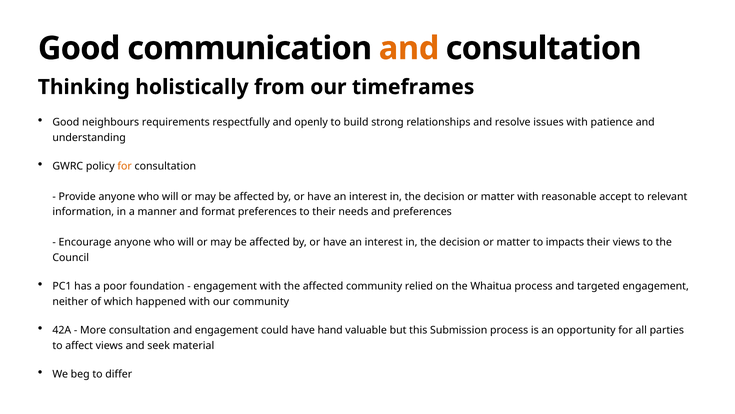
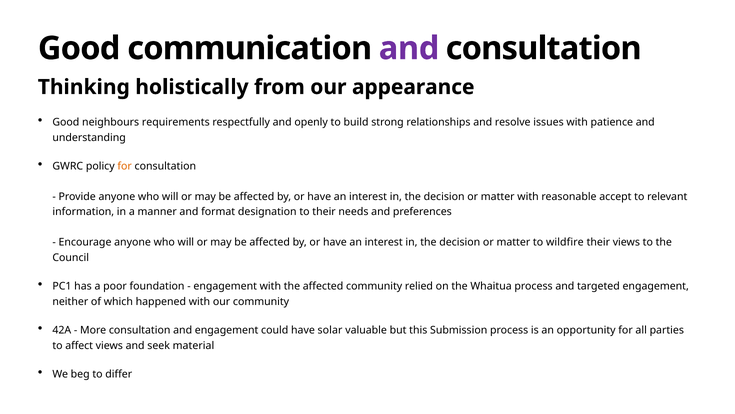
and at (409, 48) colour: orange -> purple
timeframes: timeframes -> appearance
format preferences: preferences -> designation
impacts: impacts -> wildfire
hand: hand -> solar
